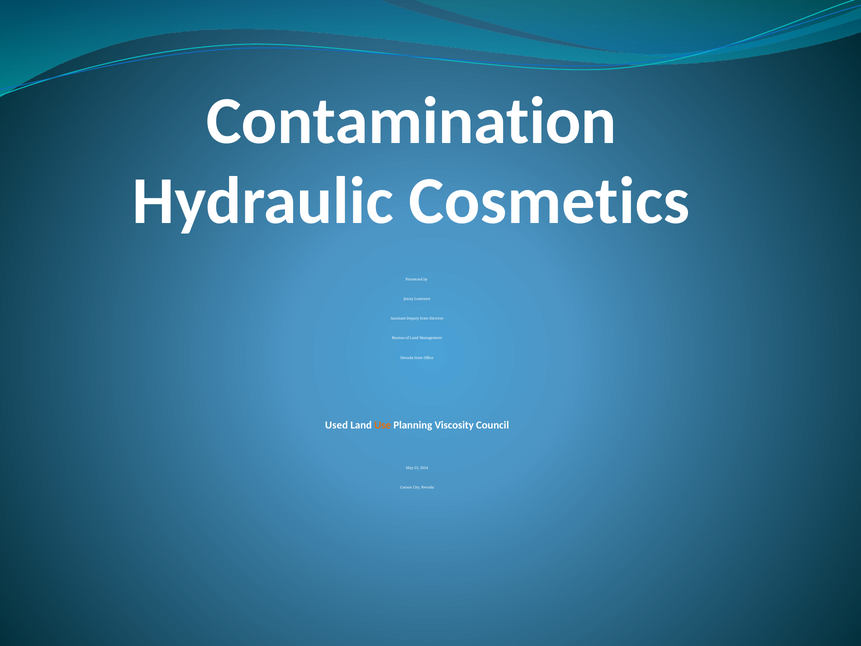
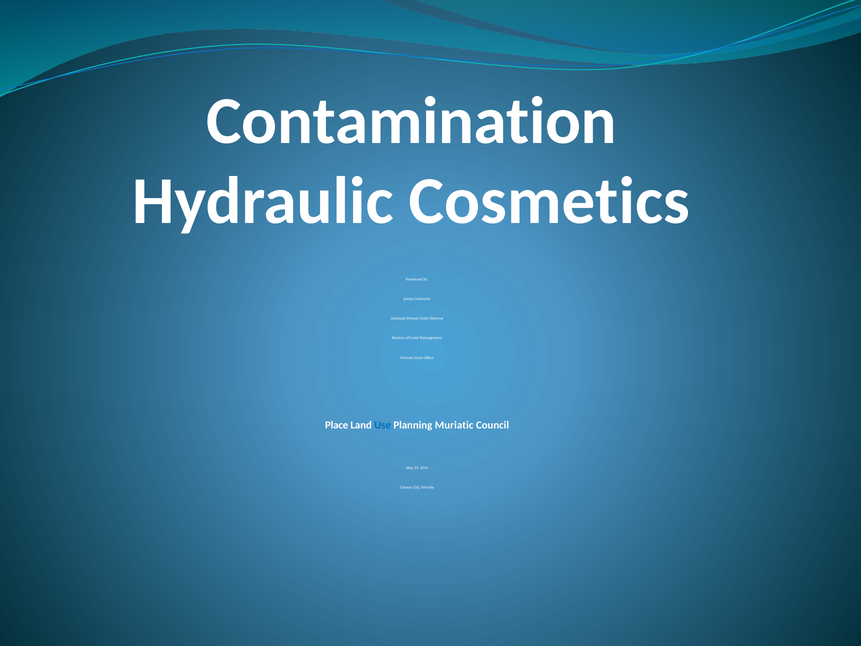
Used: Used -> Place
Use colour: orange -> blue
Viscosity: Viscosity -> Muriatic
